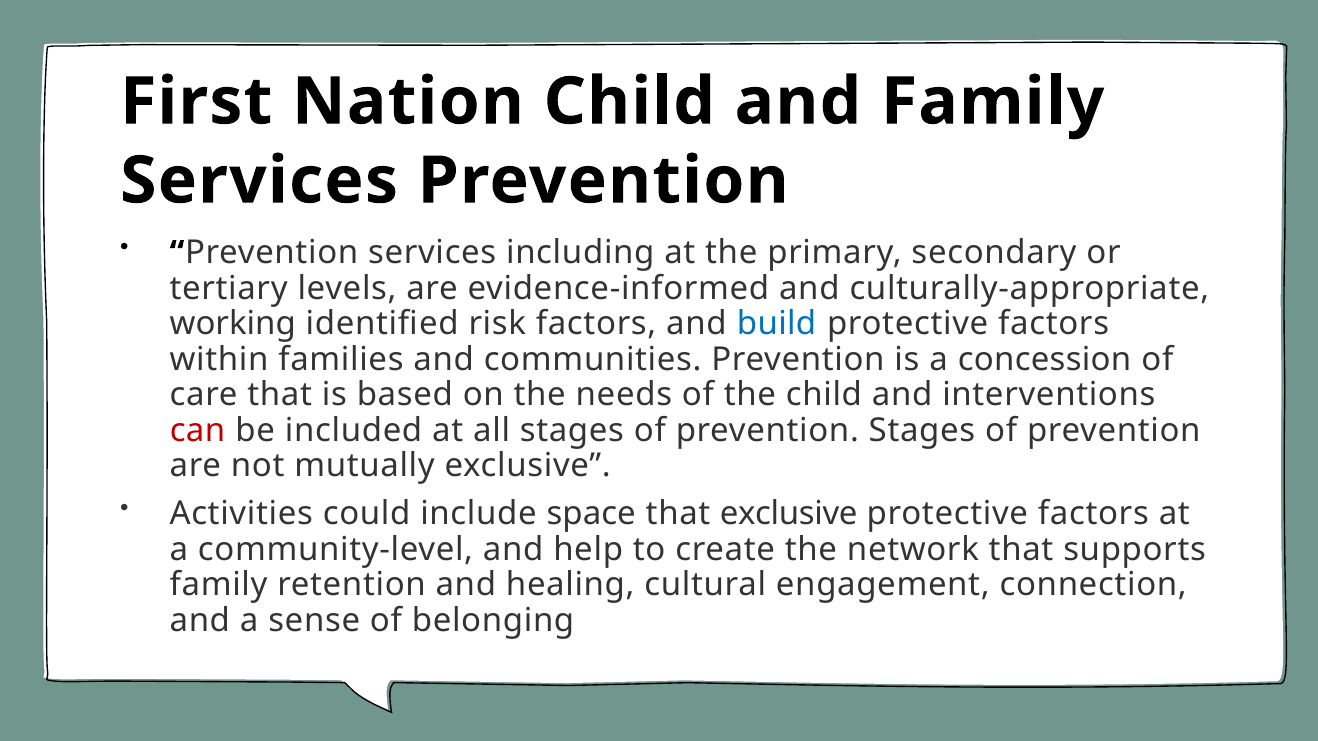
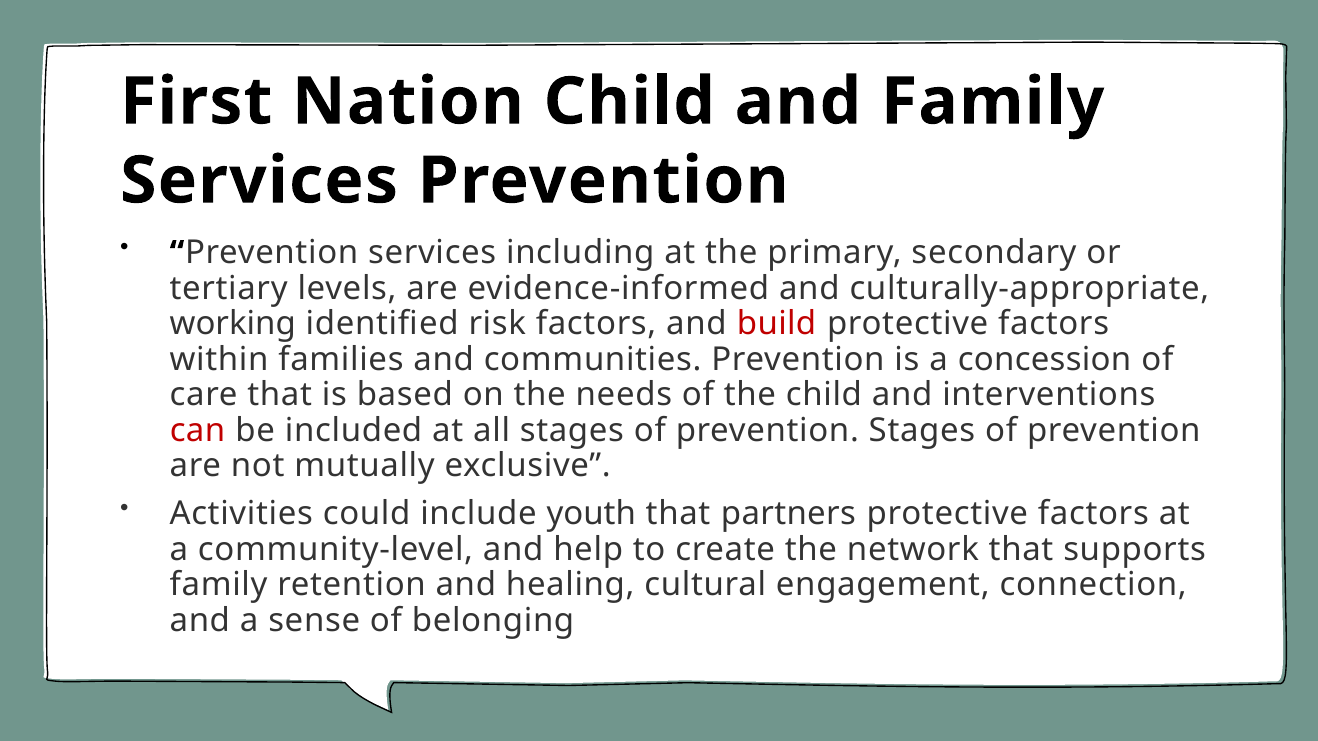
build colour: blue -> red
space: space -> youth
that exclusive: exclusive -> partners
